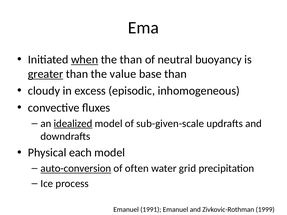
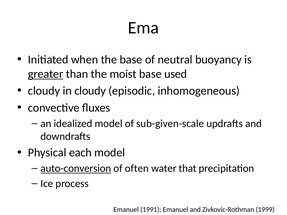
when underline: present -> none
the than: than -> base
value: value -> moist
base than: than -> used
in excess: excess -> cloudy
idealized underline: present -> none
grid: grid -> that
